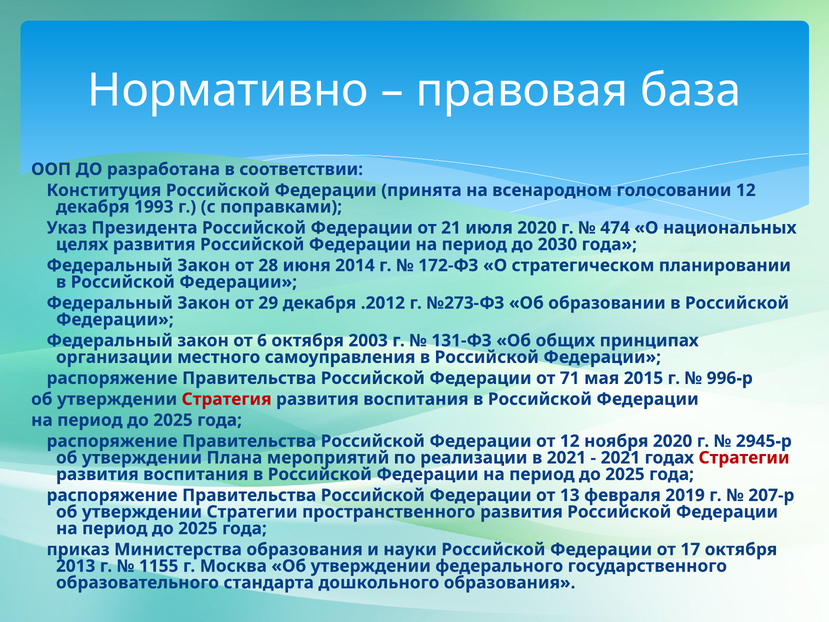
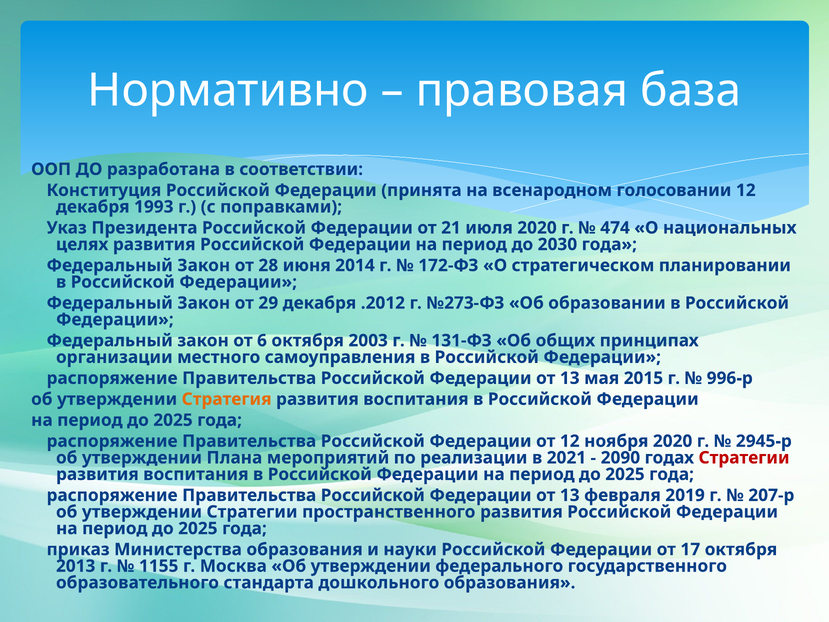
71 at (570, 378): 71 -> 13
Стратегия colour: red -> orange
2021 at (620, 458): 2021 -> 2090
